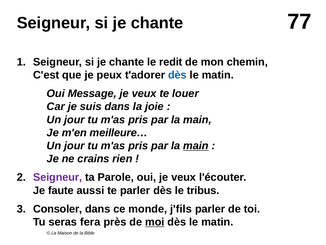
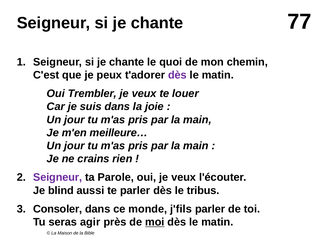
redit: redit -> quoi
dès at (177, 75) colour: blue -> purple
Message: Message -> Trembler
main at (196, 146) underline: present -> none
faute: faute -> blind
fera: fera -> agir
